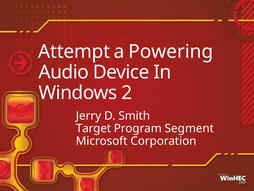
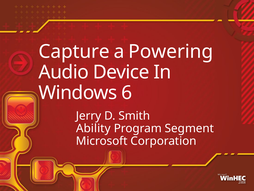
Attempt: Attempt -> Capture
2: 2 -> 6
Target: Target -> Ability
